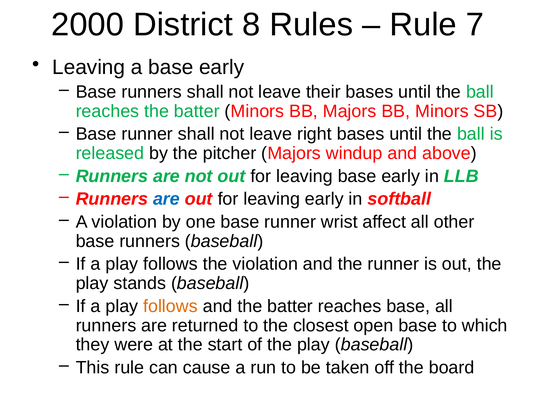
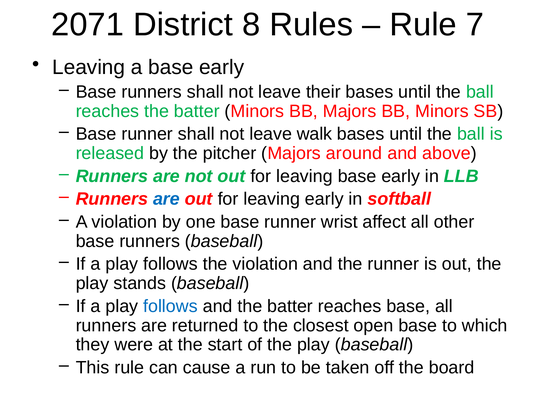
2000: 2000 -> 2071
right: right -> walk
windup: windup -> around
follows at (170, 306) colour: orange -> blue
